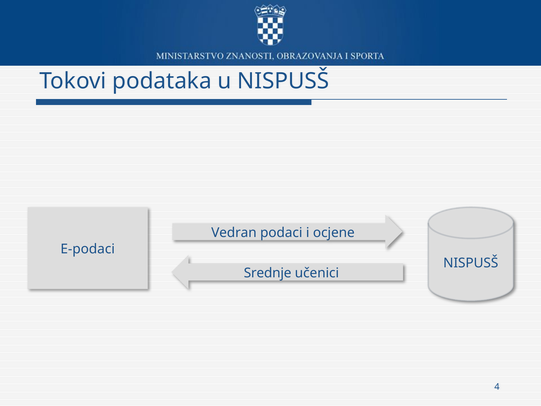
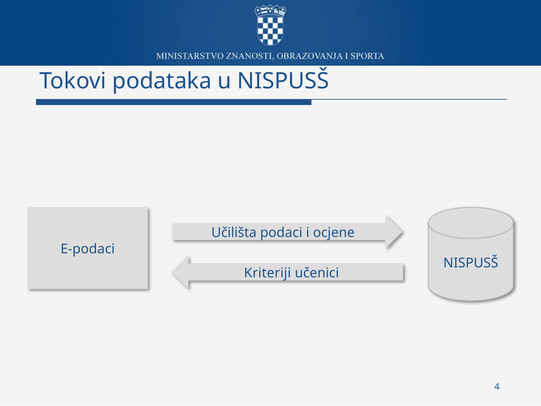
Vedran: Vedran -> Učilišta
Srednje: Srednje -> Kriteriji
